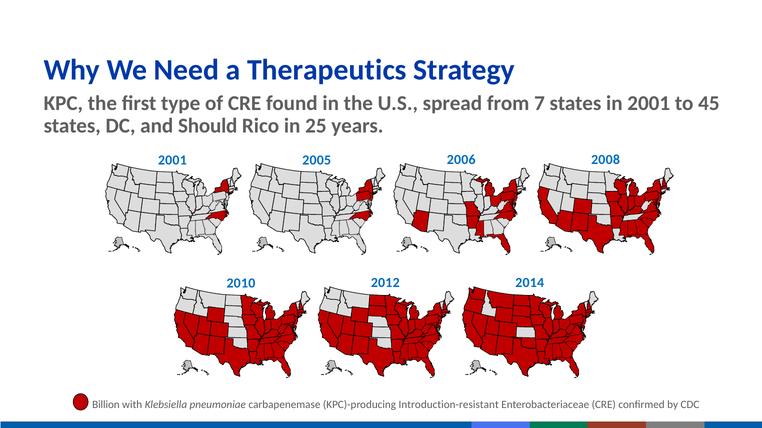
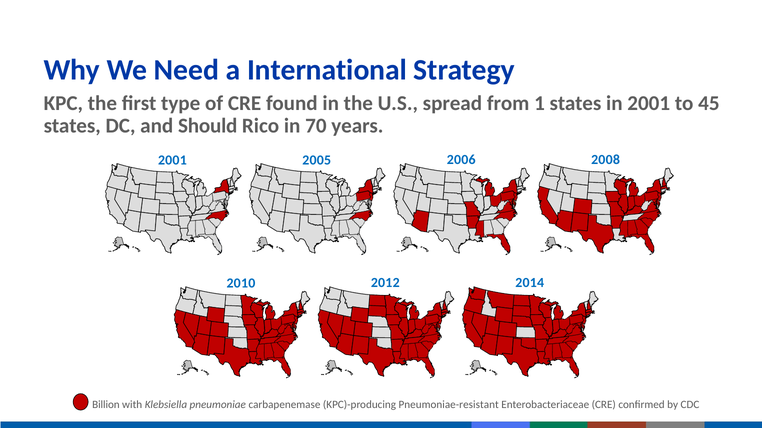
Therapeutics: Therapeutics -> International
7: 7 -> 1
25: 25 -> 70
Introduction-resistant: Introduction-resistant -> Pneumoniae-resistant
